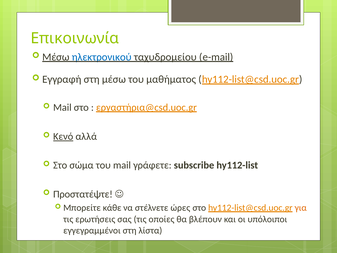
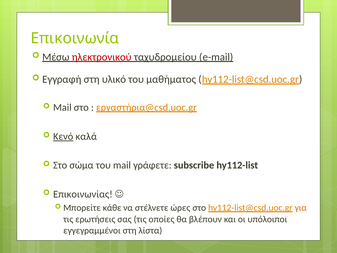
ηλεκτρονικού colour: blue -> red
στη μέσω: μέσω -> υλικό
αλλά: αλλά -> καλά
Προστατέψτε: Προστατέψτε -> Επικοινωνίας
